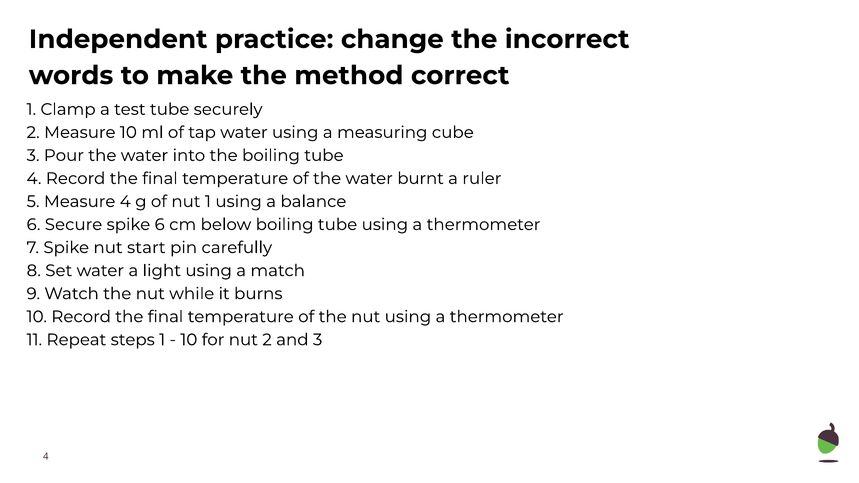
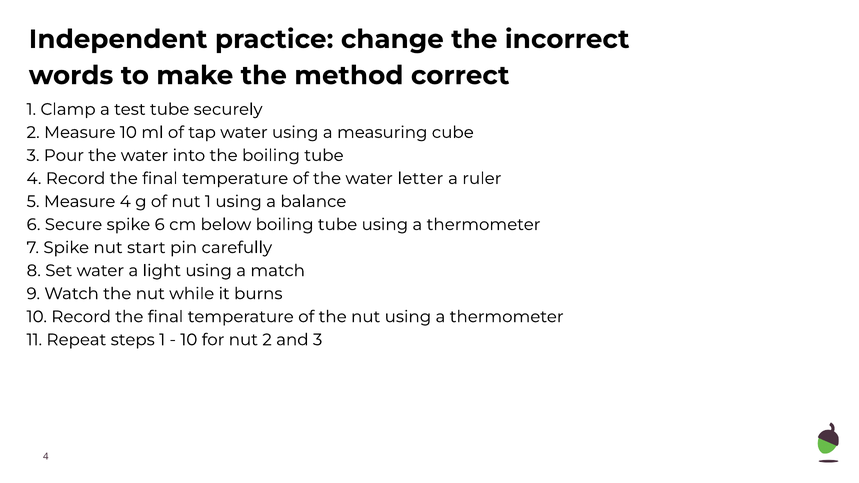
burnt: burnt -> letter
